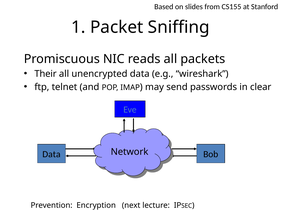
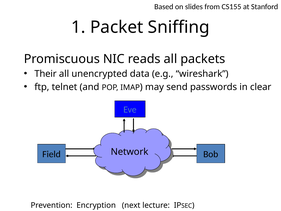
Data at (51, 154): Data -> Field
